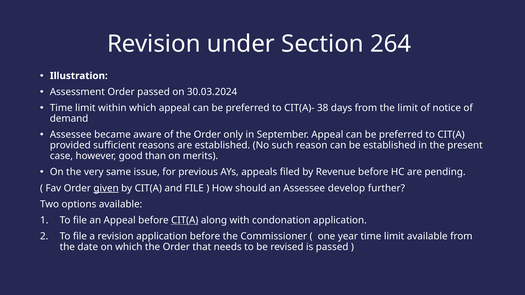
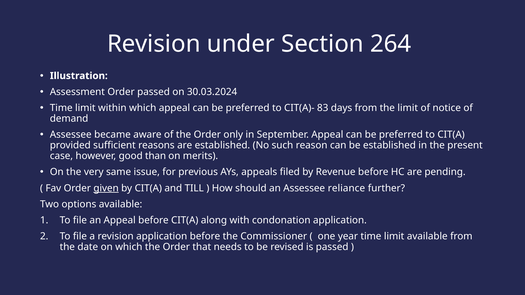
38: 38 -> 83
and FILE: FILE -> TILL
develop: develop -> reliance
CIT(A at (185, 221) underline: present -> none
